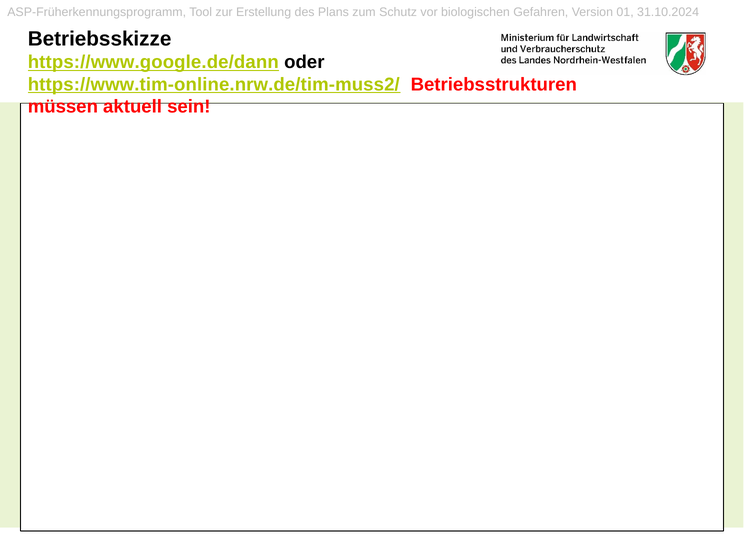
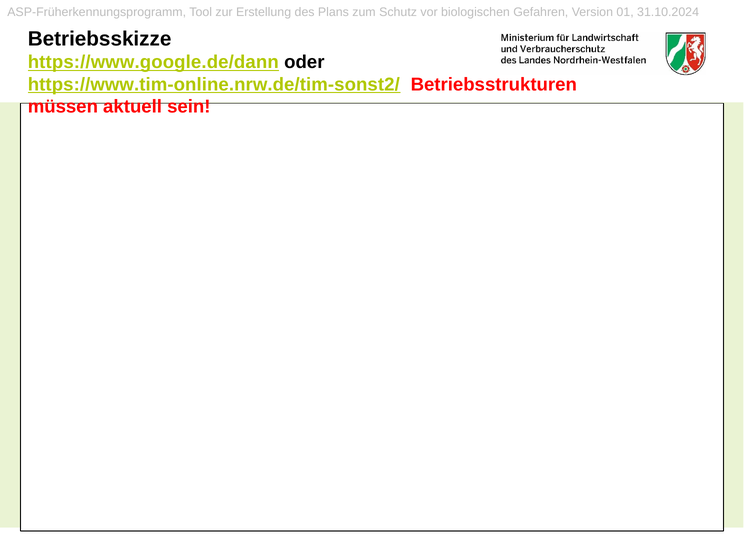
https://www.tim-online.nrw.de/tim-muss2/: https://www.tim-online.nrw.de/tim-muss2/ -> https://www.tim-online.nrw.de/tim-sonst2/
